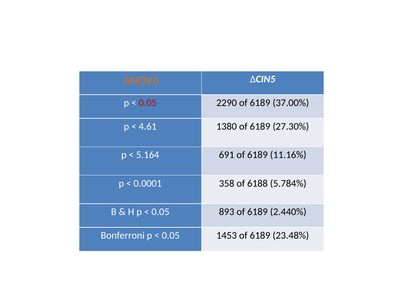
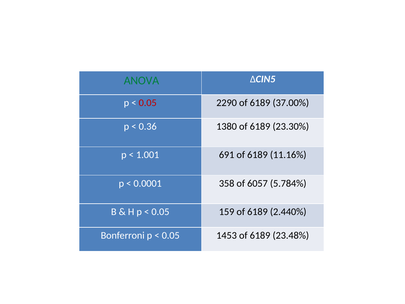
ANOVA colour: orange -> green
4.61: 4.61 -> 0.36
27.30%: 27.30% -> 23.30%
5.164: 5.164 -> 1.001
6188: 6188 -> 6057
893: 893 -> 159
